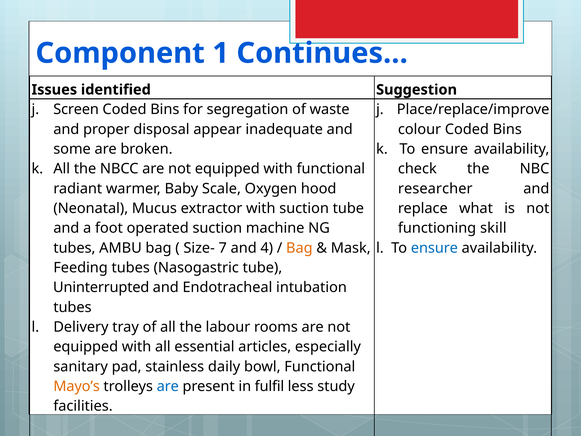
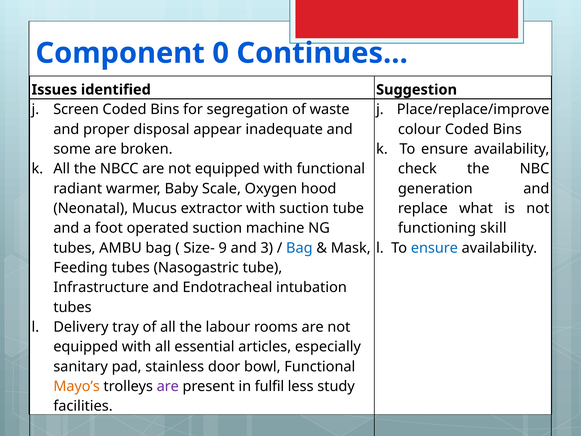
1: 1 -> 0
researcher: researcher -> generation
7: 7 -> 9
4: 4 -> 3
Bag at (299, 248) colour: orange -> blue
Uninterrupted: Uninterrupted -> Infrastructure
daily: daily -> door
are at (168, 386) colour: blue -> purple
